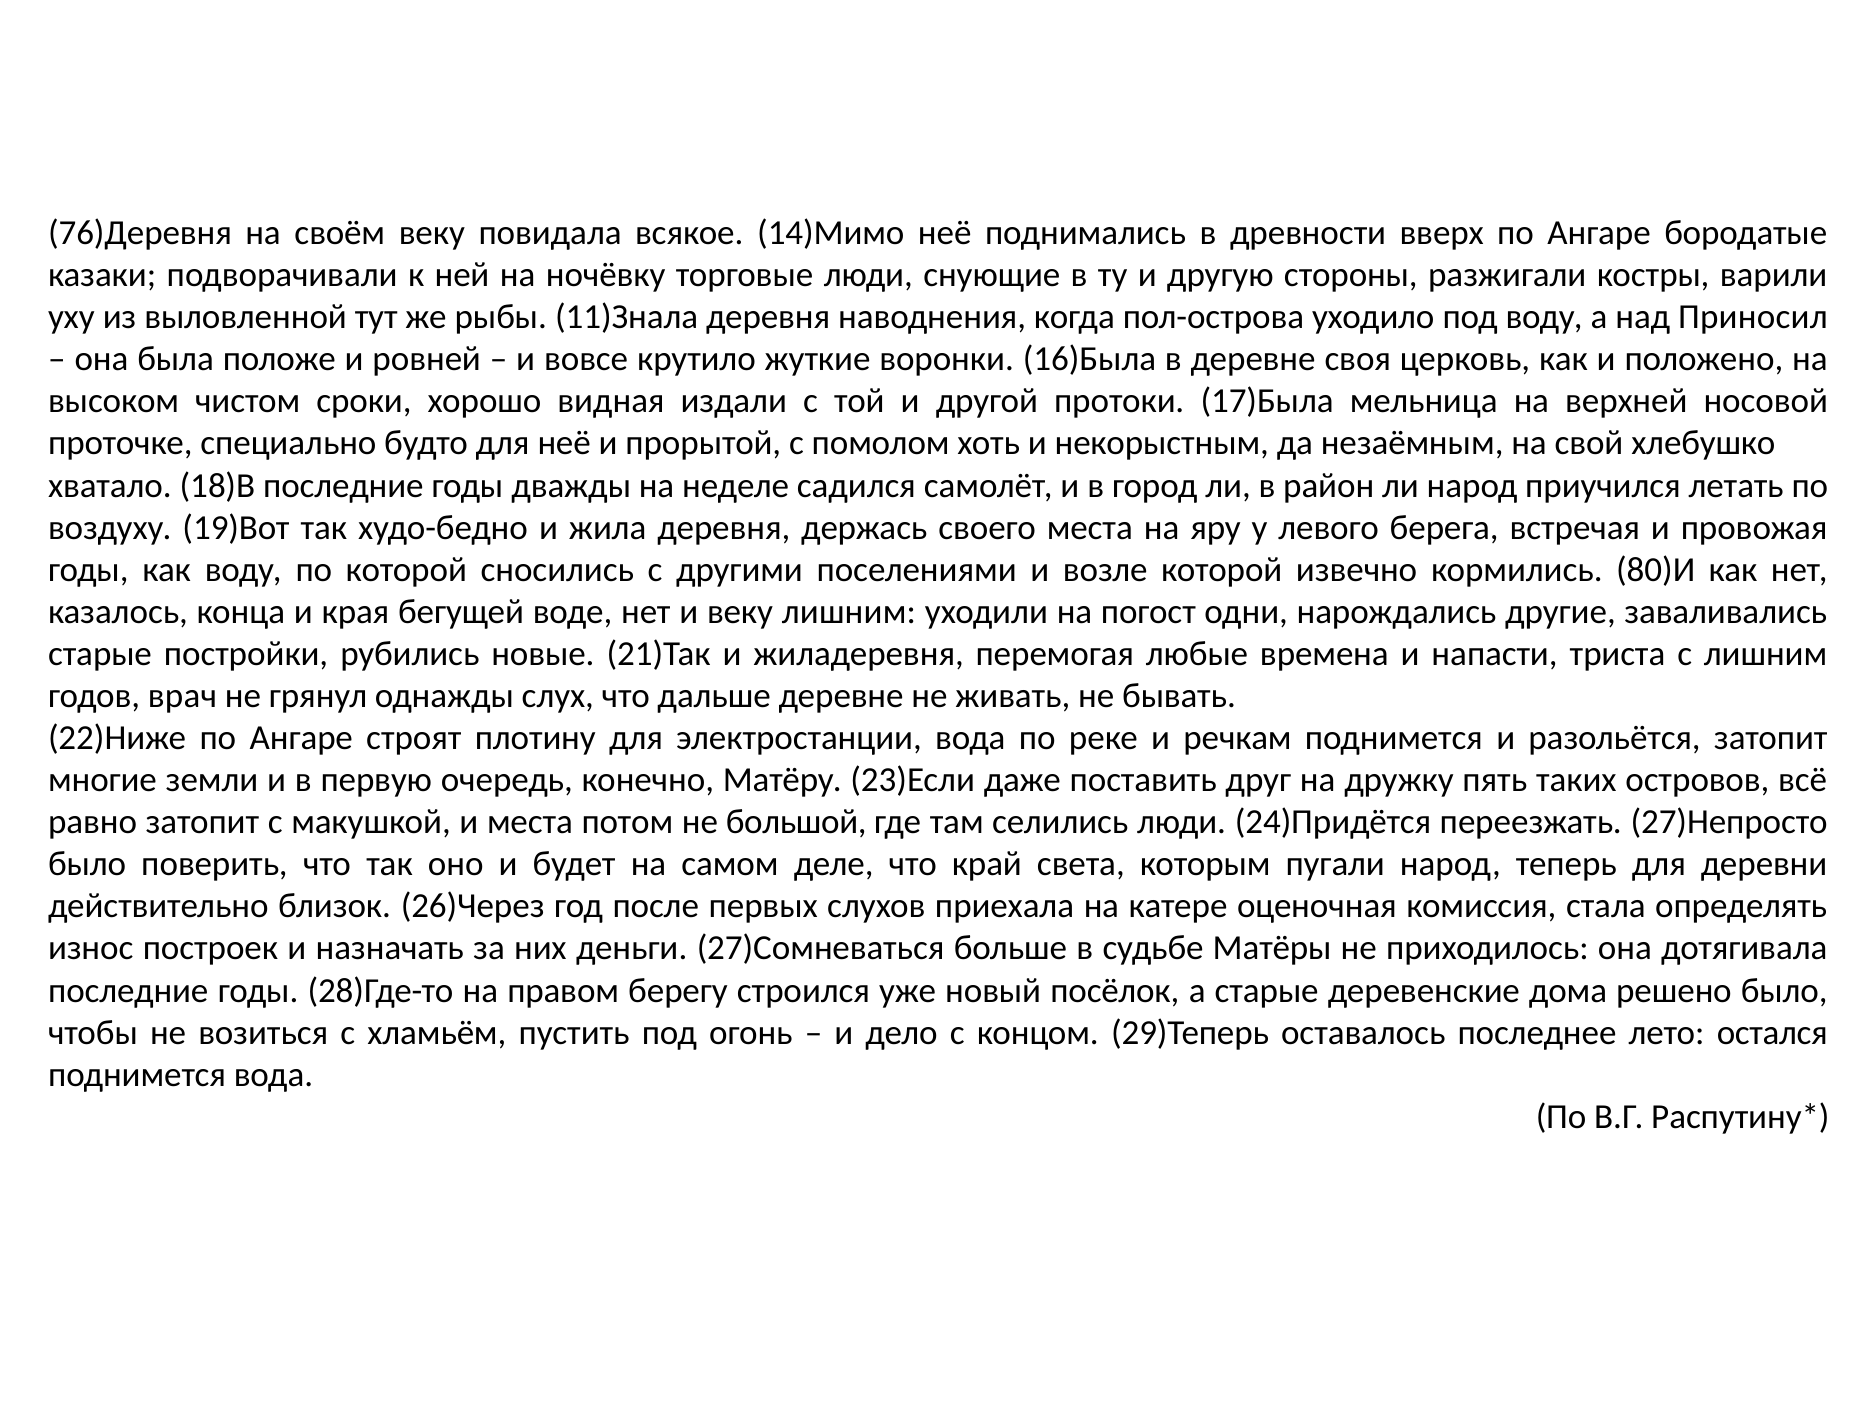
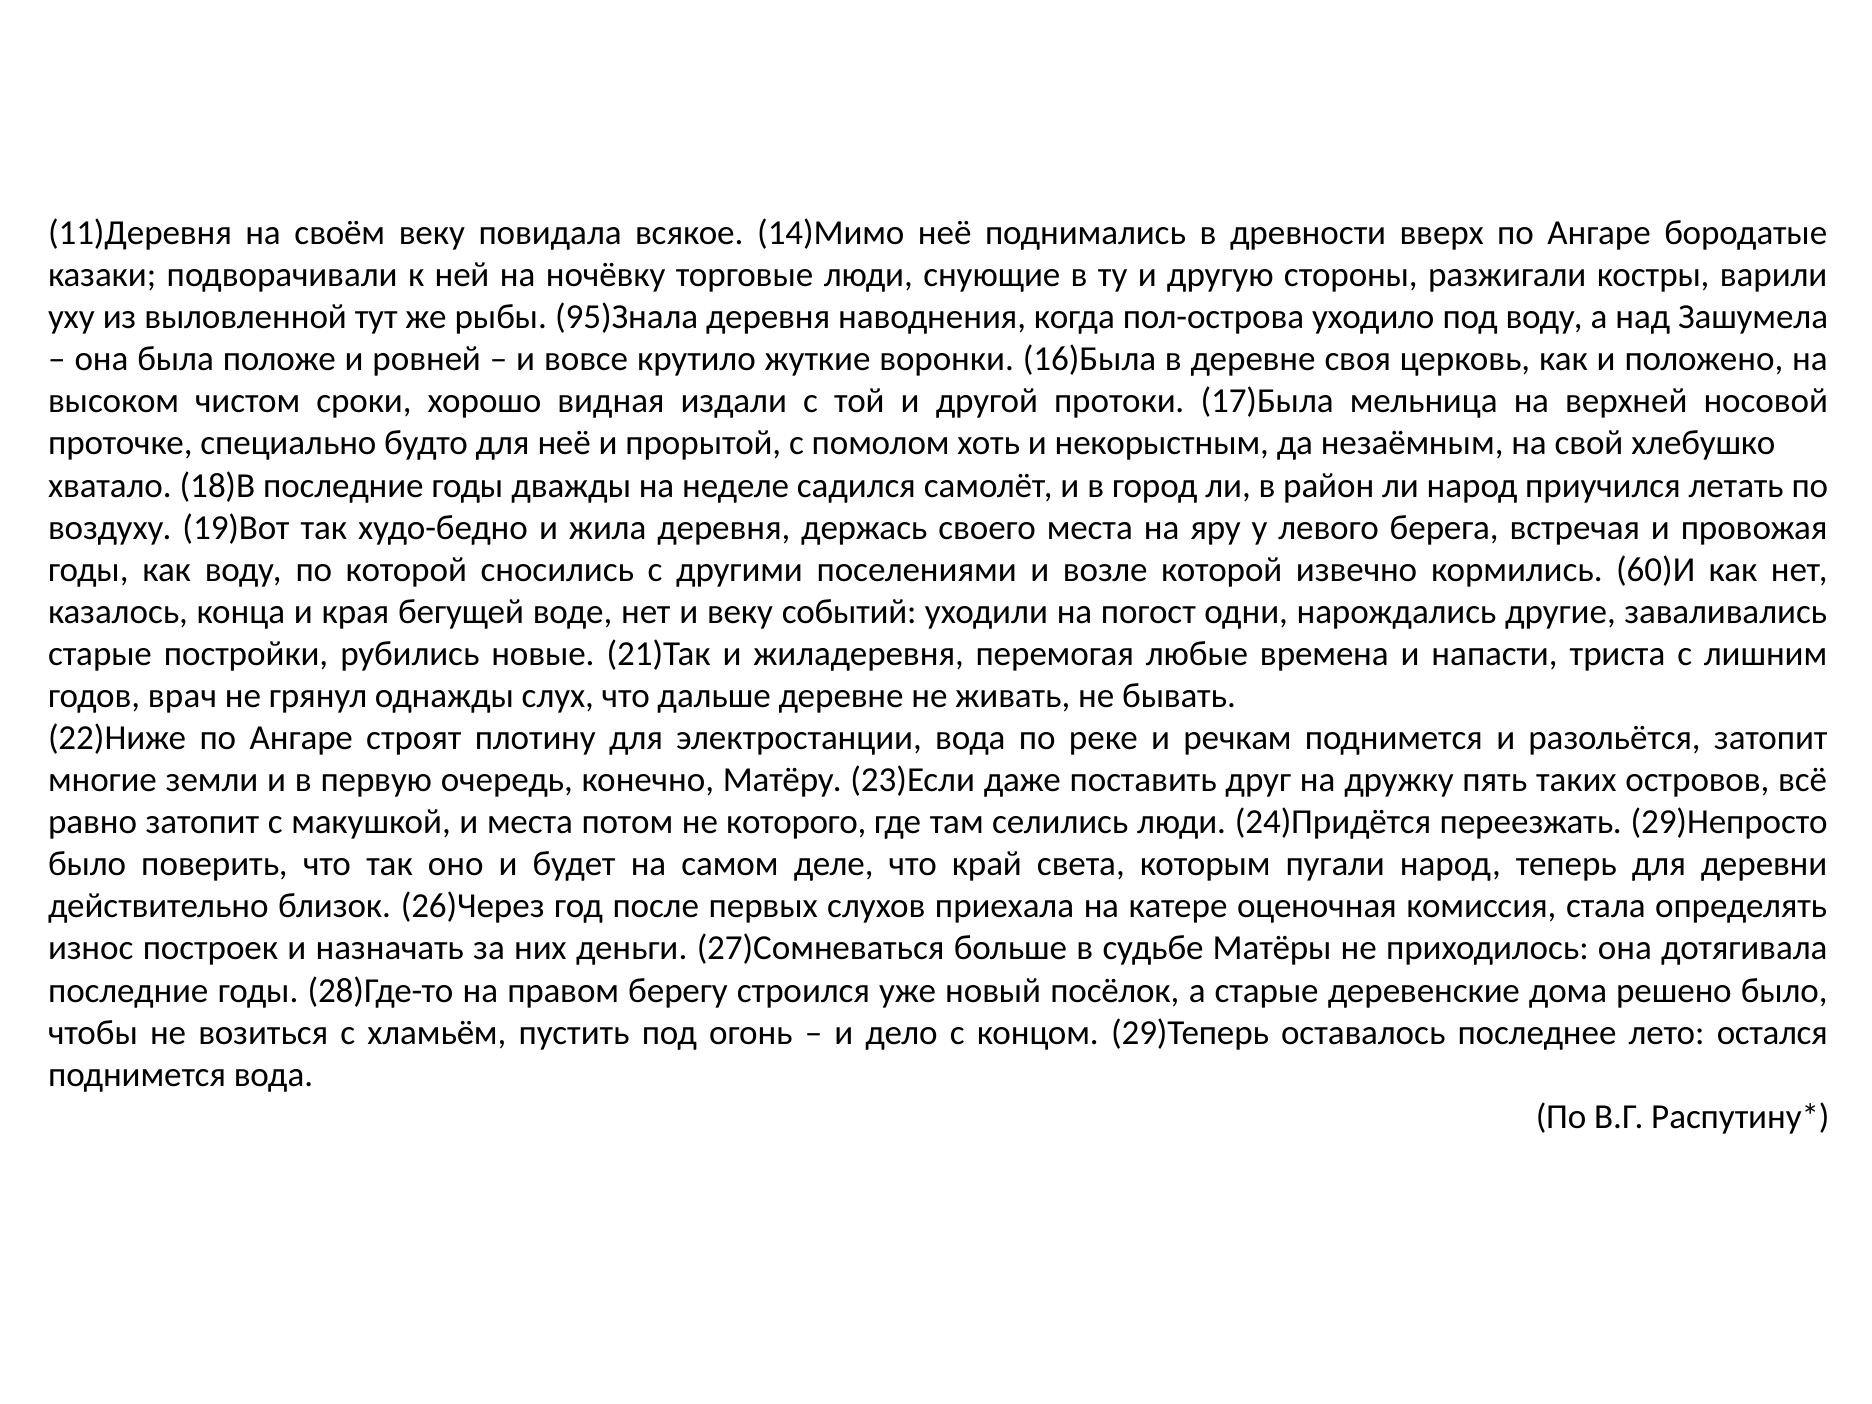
76)Деревня: 76)Деревня -> 11)Деревня
11)Знала: 11)Знала -> 95)Знала
Приносил: Приносил -> Зашумела
80)И: 80)И -> 60)И
веку лишним: лишним -> событий
большой: большой -> которого
27)Непросто: 27)Непросто -> 29)Непросто
